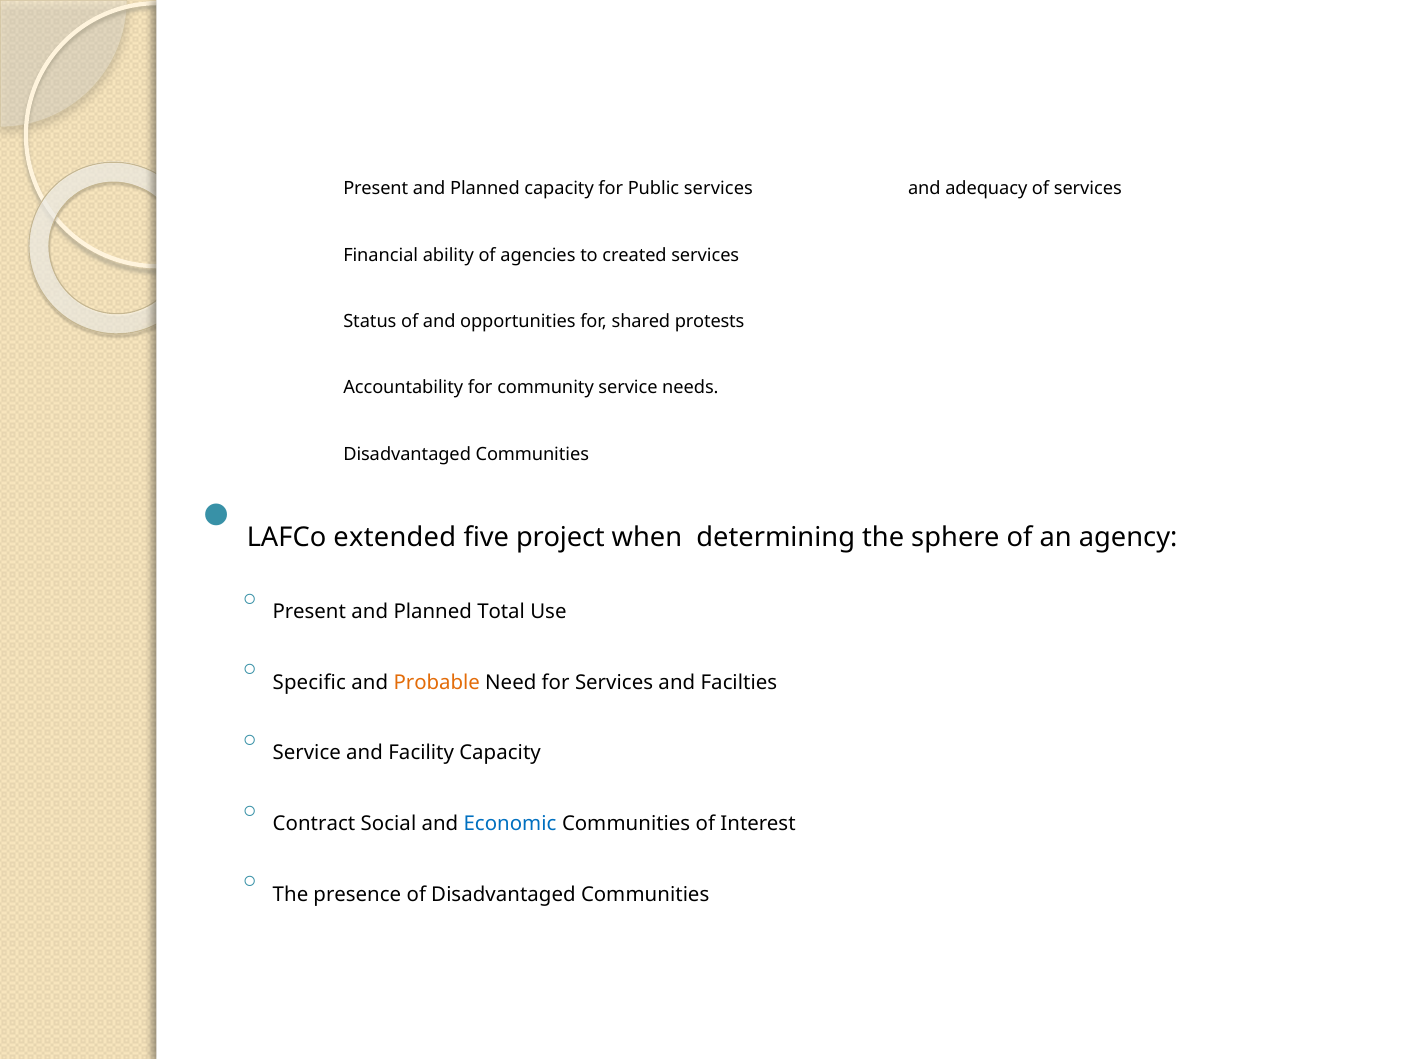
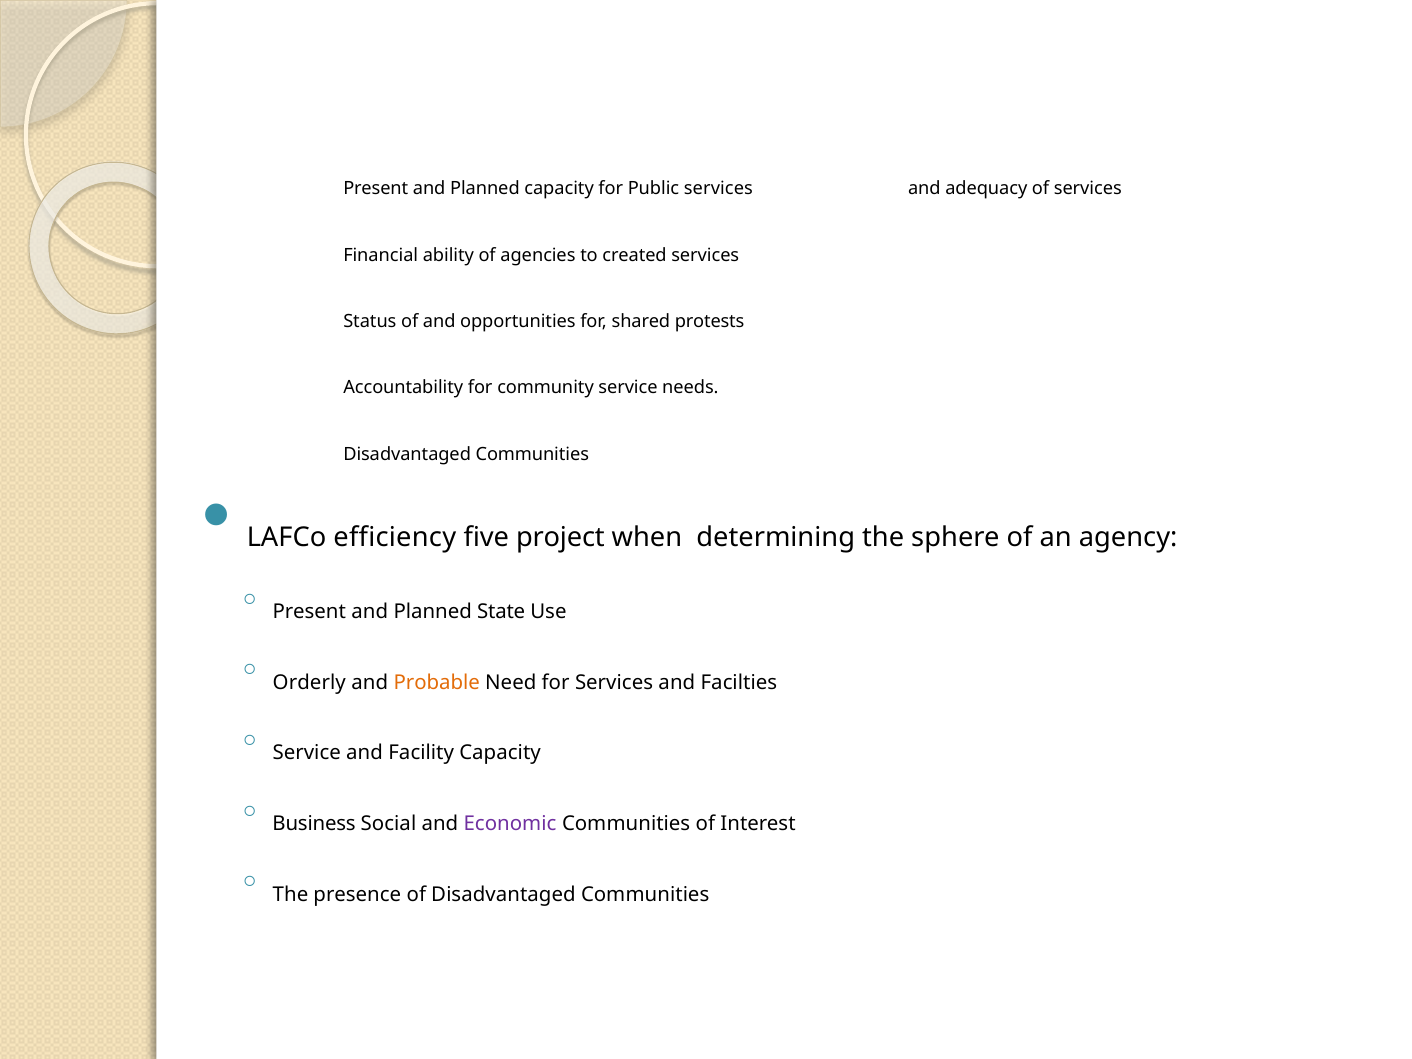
extended: extended -> efficiency
Total: Total -> State
Specific: Specific -> Orderly
Contract: Contract -> Business
Economic colour: blue -> purple
